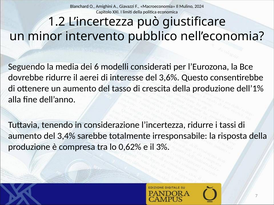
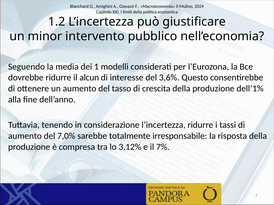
6: 6 -> 1
aerei: aerei -> alcun
3,4%: 3,4% -> 7,0%
0,62%: 0,62% -> 3,12%
3%: 3% -> 7%
